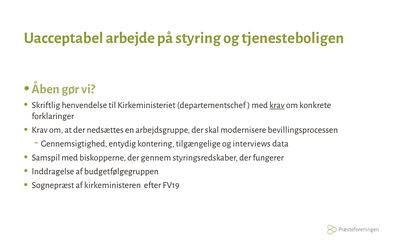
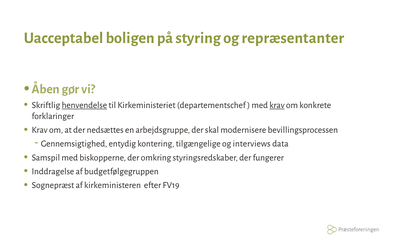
arbejde: arbejde -> boligen
tjenesteboligen: tjenesteboligen -> repræsentanter
henvendelse underline: none -> present
gennem: gennem -> omkring
